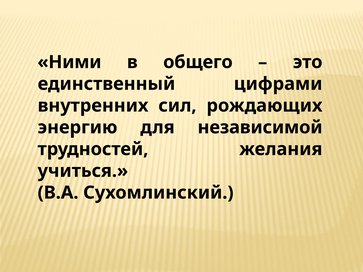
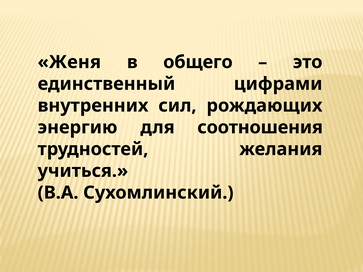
Ними: Ними -> Женя
независимой: независимой -> соотношения
